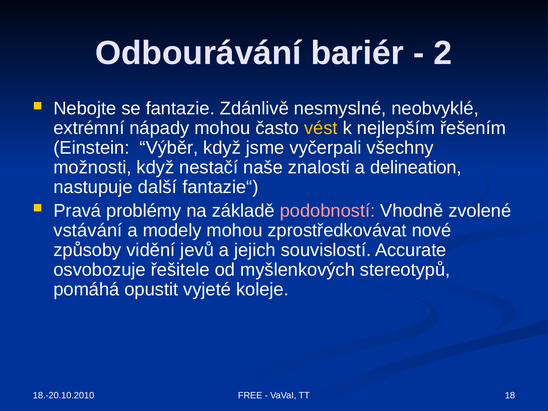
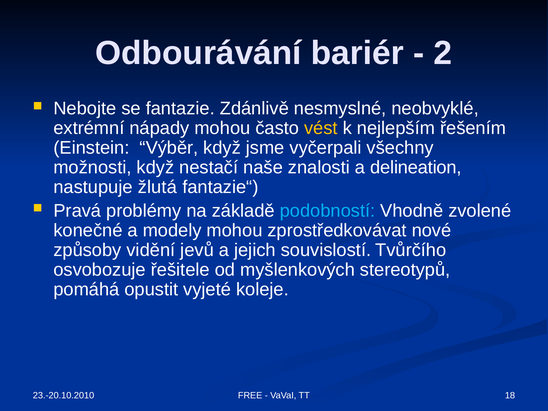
další: další -> žlutá
podobností colour: pink -> light blue
vstávání: vstávání -> konečné
Accurate: Accurate -> Tvůrčího
18.-20.10.2010: 18.-20.10.2010 -> 23.-20.10.2010
